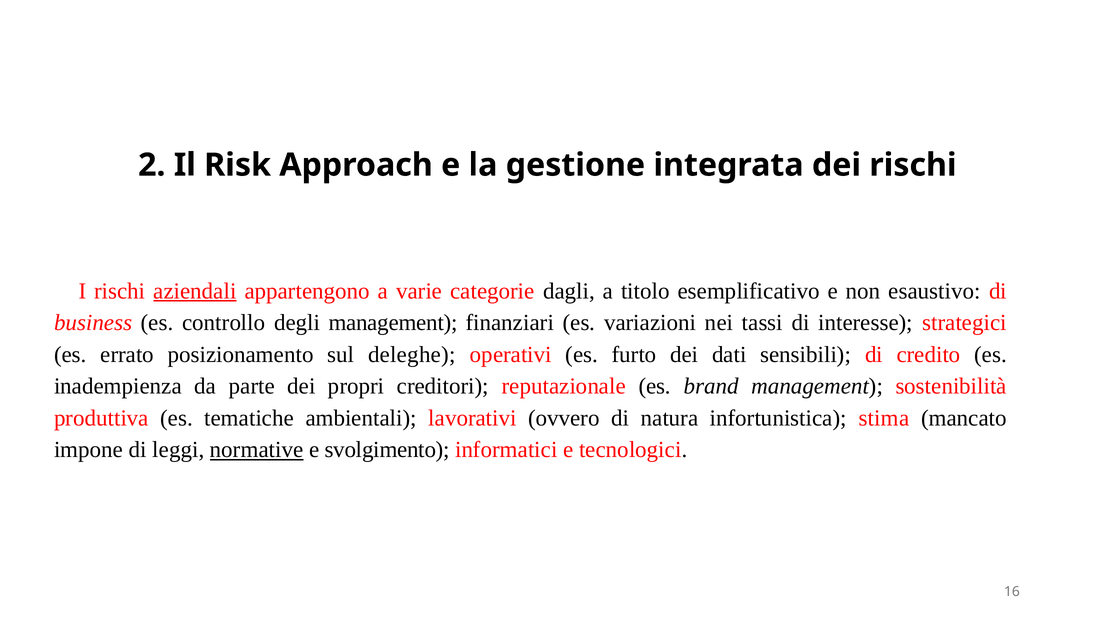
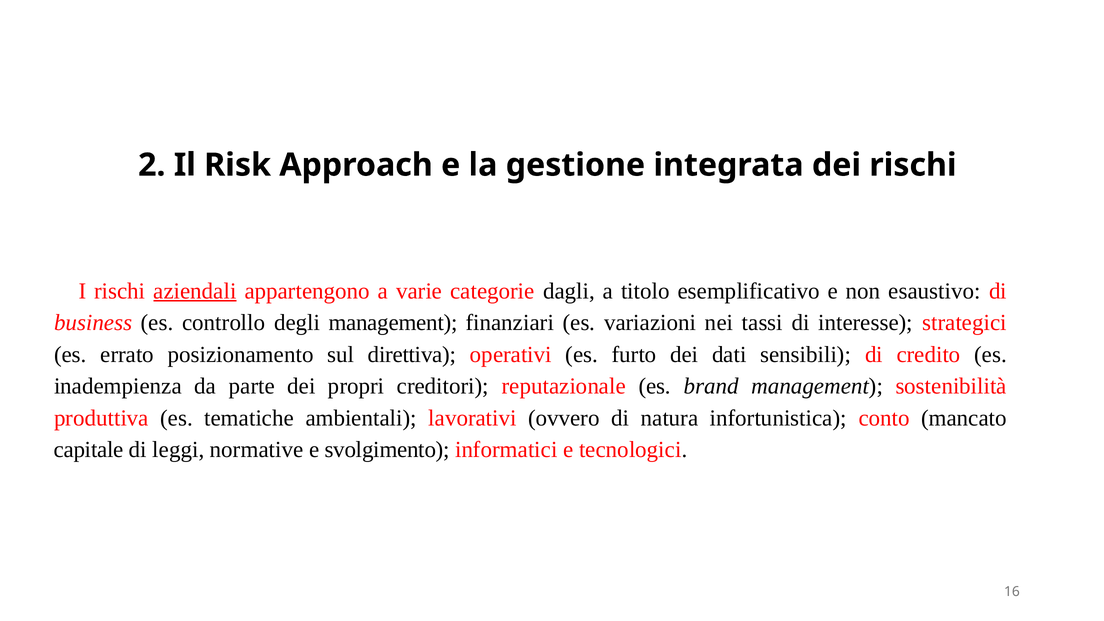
deleghe: deleghe -> direttiva
stima: stima -> conto
impone: impone -> capitale
normative underline: present -> none
